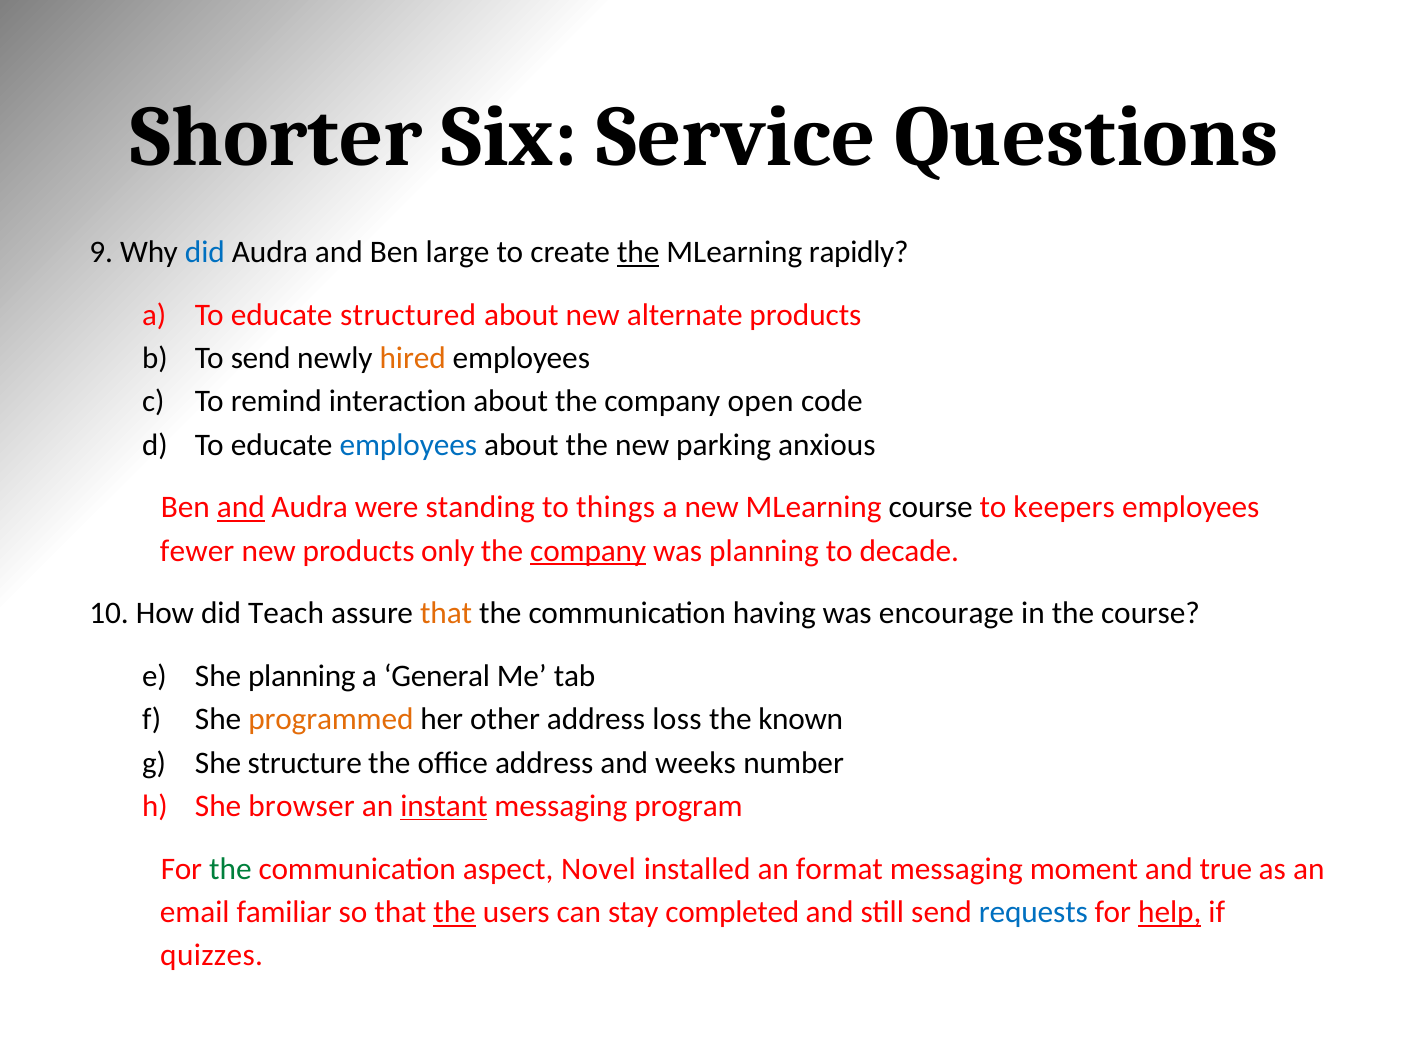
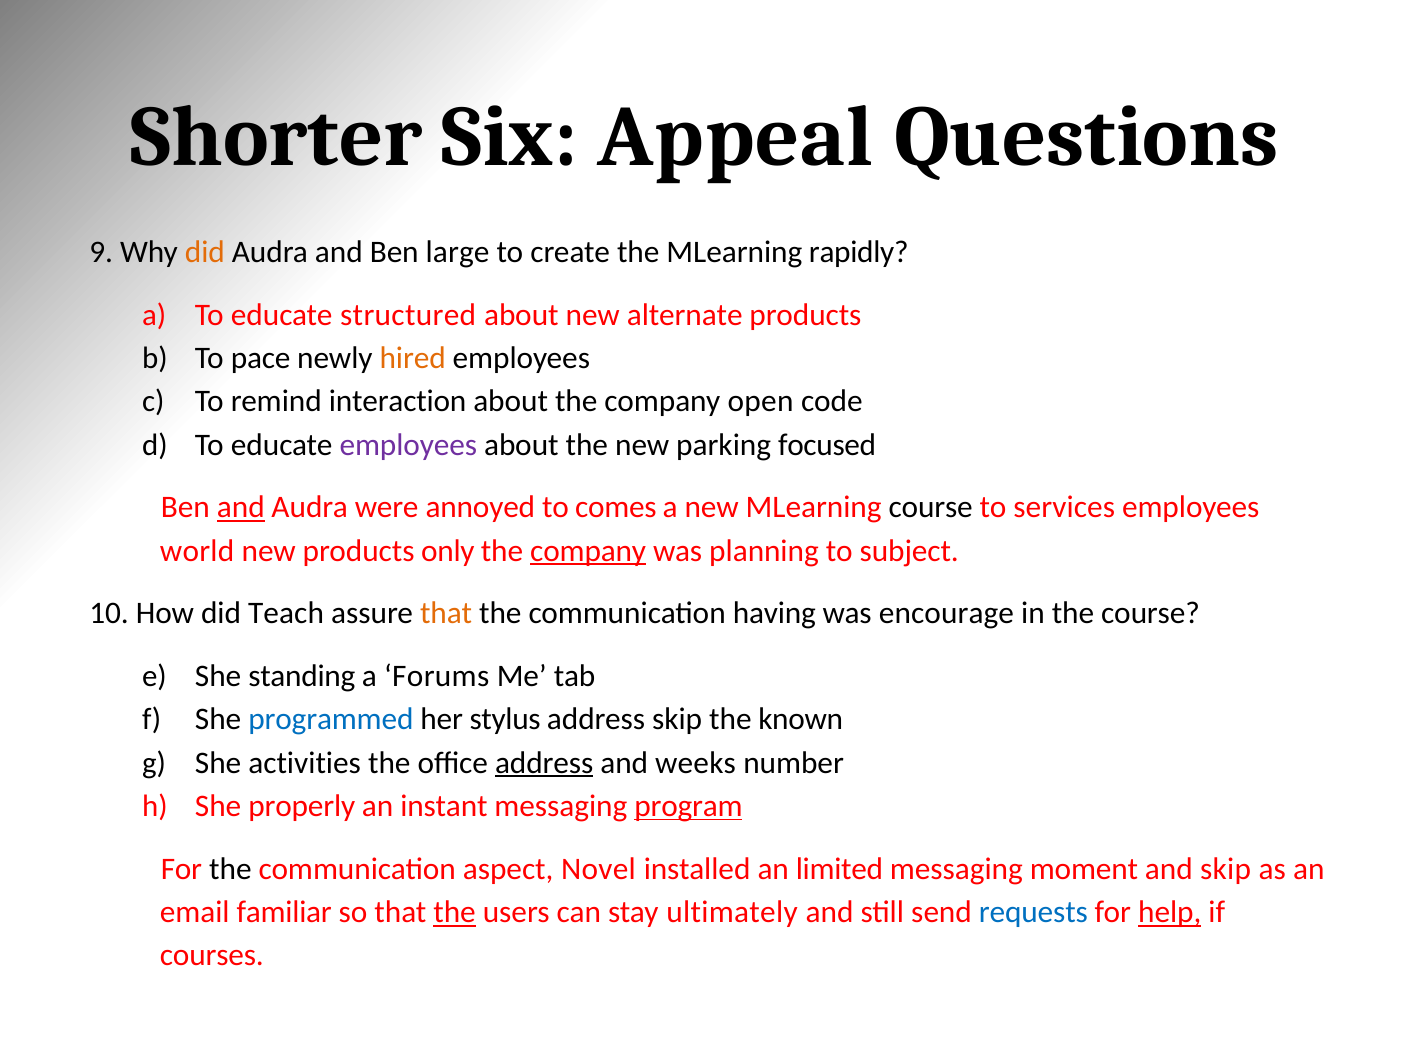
Service: Service -> Appeal
did at (205, 252) colour: blue -> orange
the at (638, 252) underline: present -> none
To send: send -> pace
employees at (408, 445) colour: blue -> purple
anxious: anxious -> focused
standing: standing -> annoyed
things: things -> comes
keepers: keepers -> services
fewer: fewer -> world
decade: decade -> subject
She planning: planning -> standing
General: General -> Forums
programmed colour: orange -> blue
other: other -> stylus
address loss: loss -> skip
structure: structure -> activities
address at (544, 763) underline: none -> present
browser: browser -> properly
instant underline: present -> none
program underline: none -> present
the at (230, 869) colour: green -> black
format: format -> limited
and true: true -> skip
completed: completed -> ultimately
quizzes: quizzes -> courses
